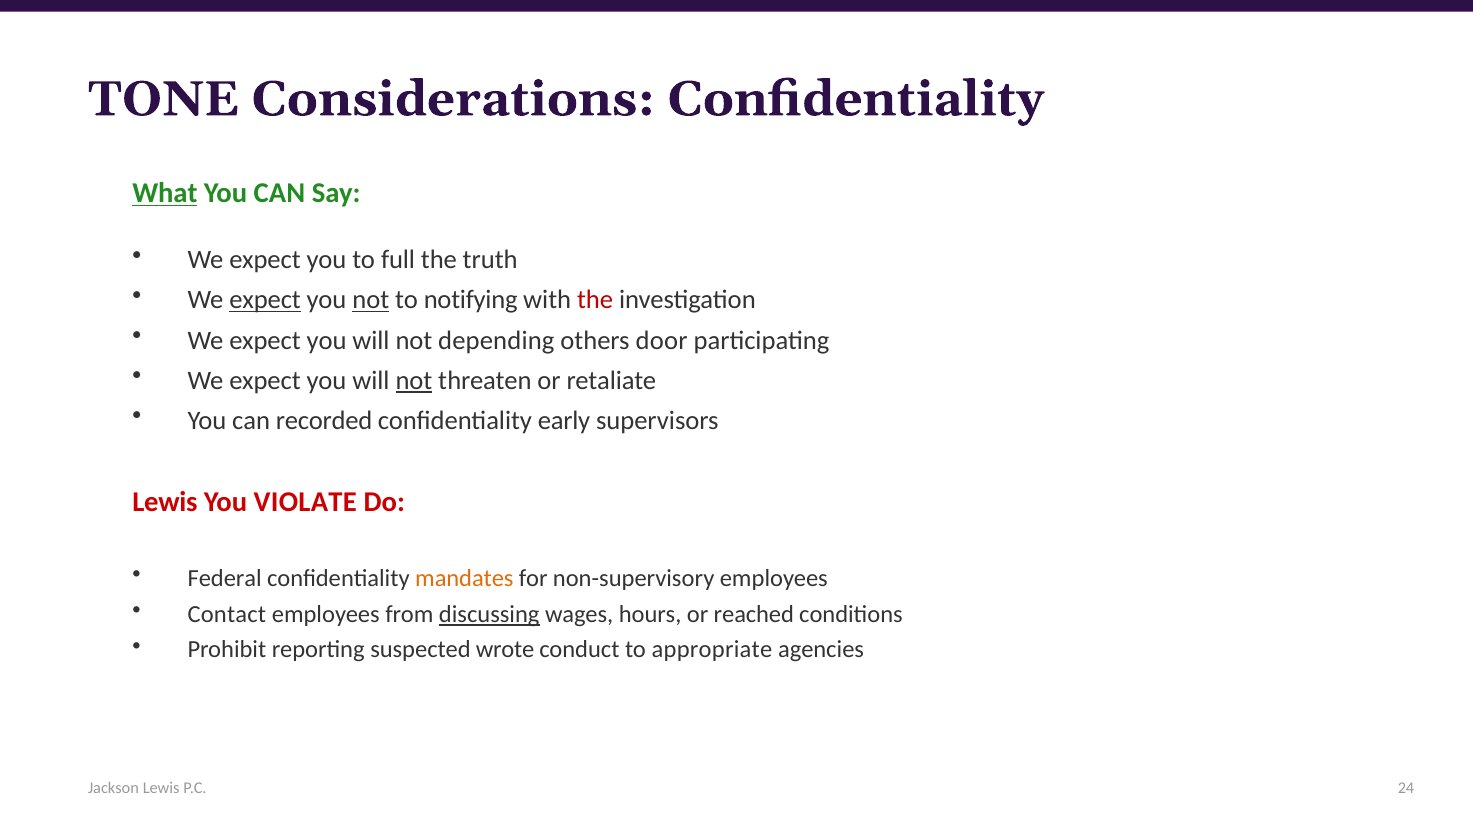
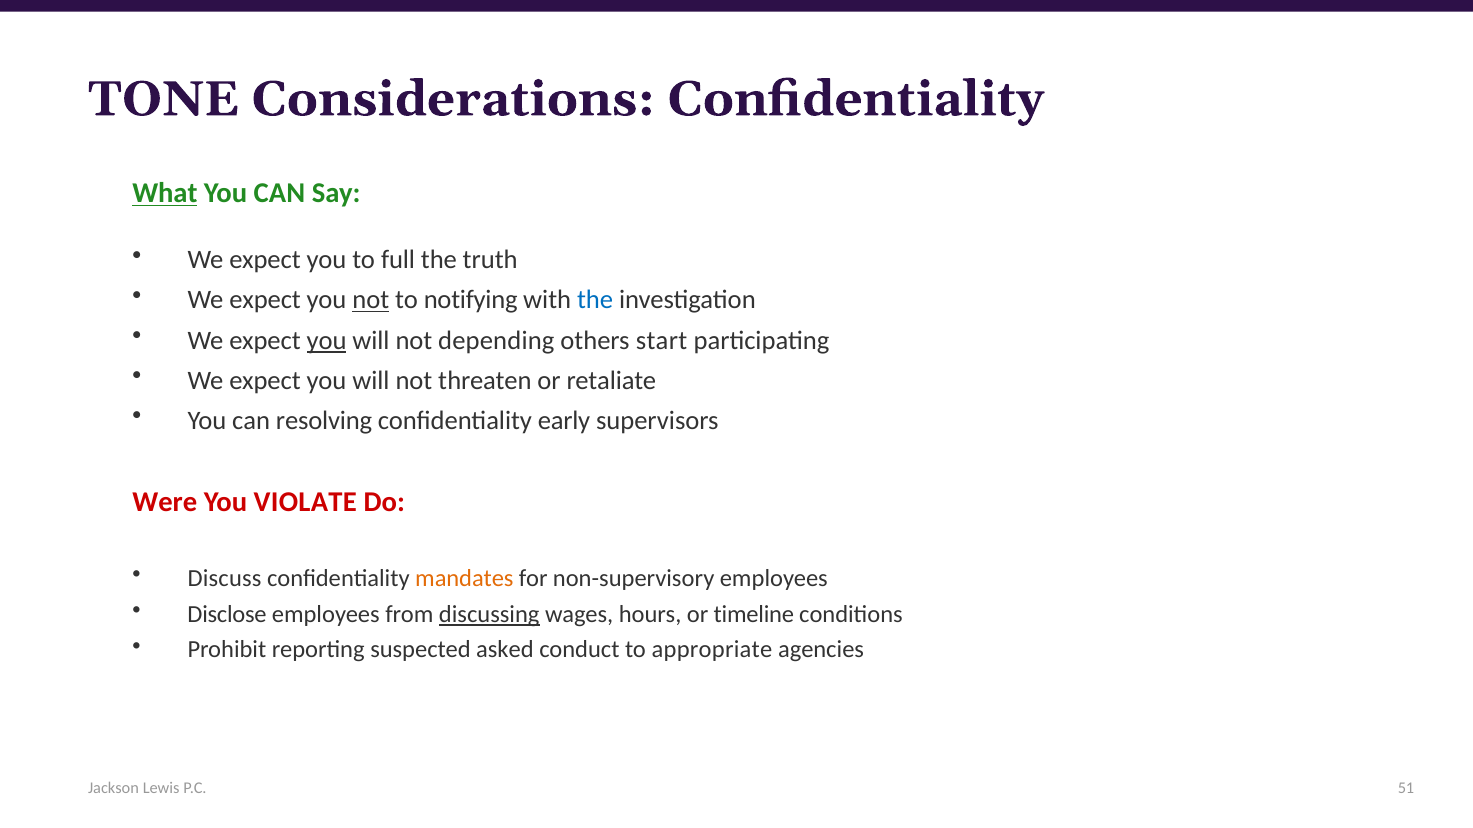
expect at (265, 300) underline: present -> none
the at (595, 300) colour: red -> blue
you at (327, 341) underline: none -> present
door: door -> start
not at (414, 381) underline: present -> none
recorded: recorded -> resolving
Lewis at (165, 503): Lewis -> Were
Federal: Federal -> Discuss
Contact: Contact -> Disclose
reached: reached -> timeline
wrote: wrote -> asked
24: 24 -> 51
